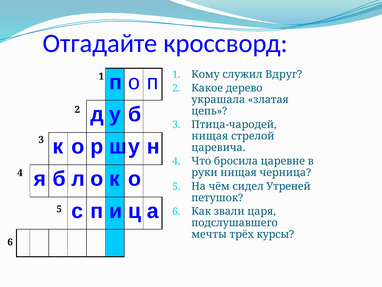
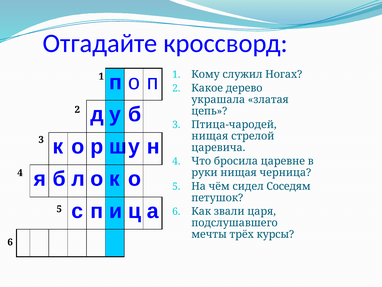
Вдруг: Вдруг -> Ногах
Утреней: Утреней -> Соседям
